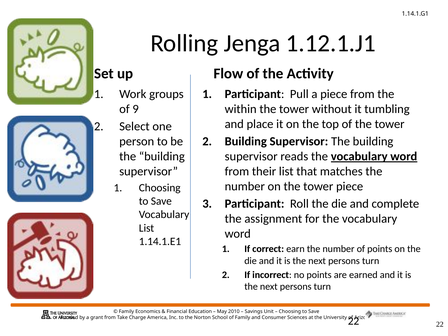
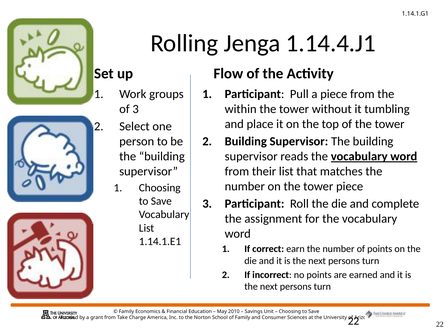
1.12.1.J1: 1.12.1.J1 -> 1.14.4.J1
of 9: 9 -> 3
